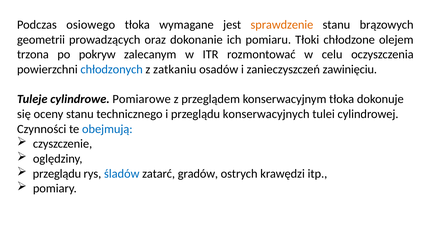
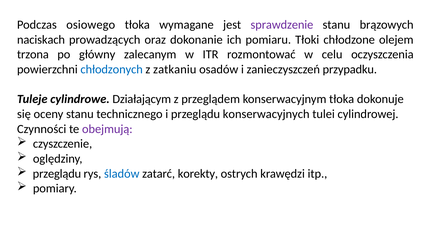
sprawdzenie colour: orange -> purple
geometrii: geometrii -> naciskach
pokryw: pokryw -> główny
zawinięciu: zawinięciu -> przypadku
Pomiarowe: Pomiarowe -> Działającym
obejmują colour: blue -> purple
gradów: gradów -> korekty
